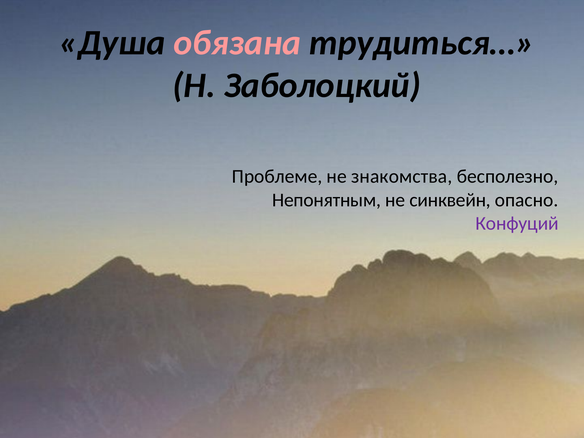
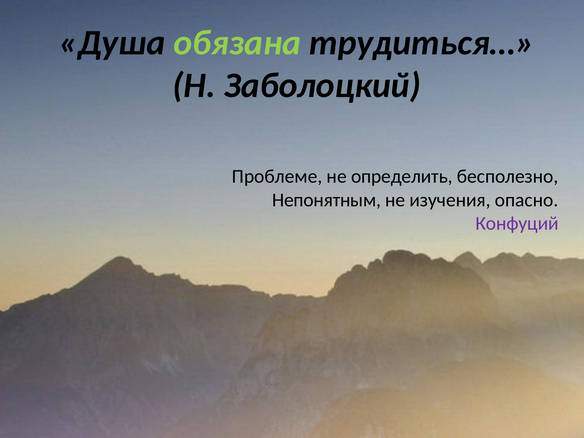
обязана colour: pink -> light green
знакомства: знакомства -> определить
синквейн: синквейн -> изучения
